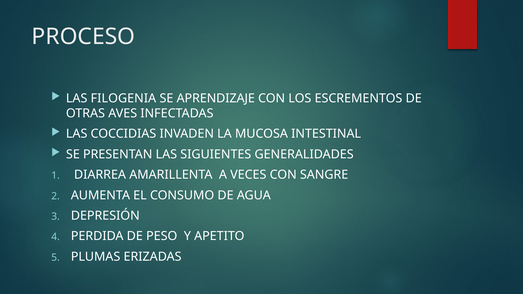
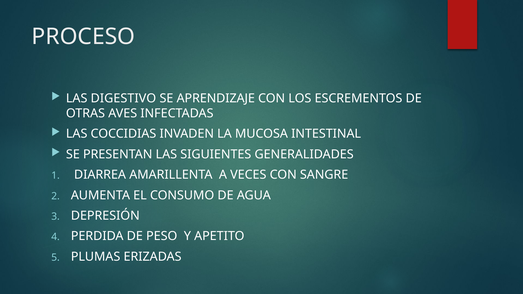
FILOGENIA: FILOGENIA -> DIGESTIVO
